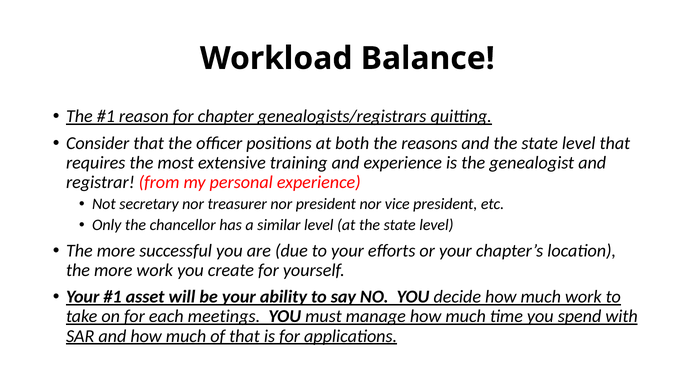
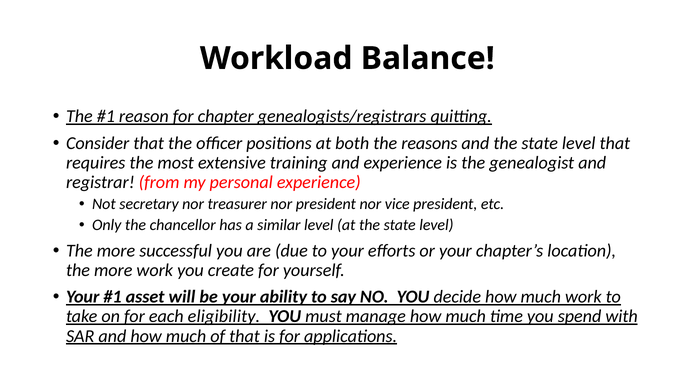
meetings: meetings -> eligibility
